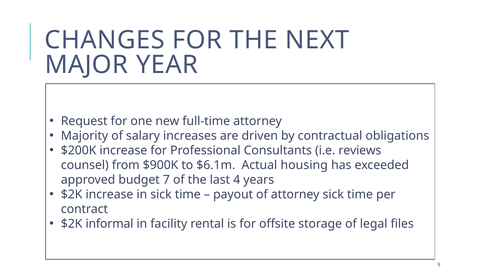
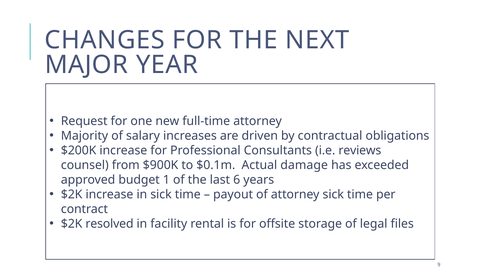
$6.1m: $6.1m -> $0.1m
housing: housing -> damage
7: 7 -> 1
4: 4 -> 6
informal: informal -> resolved
